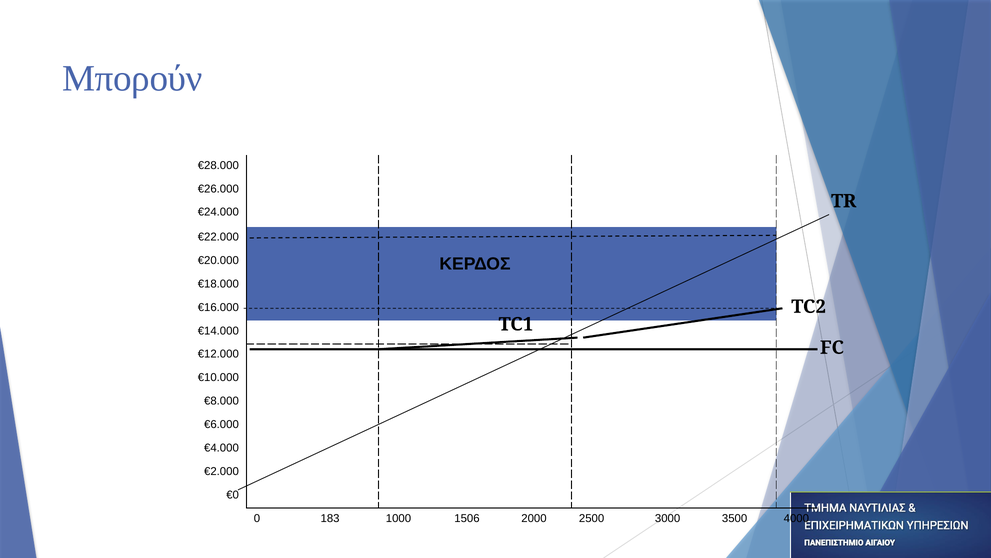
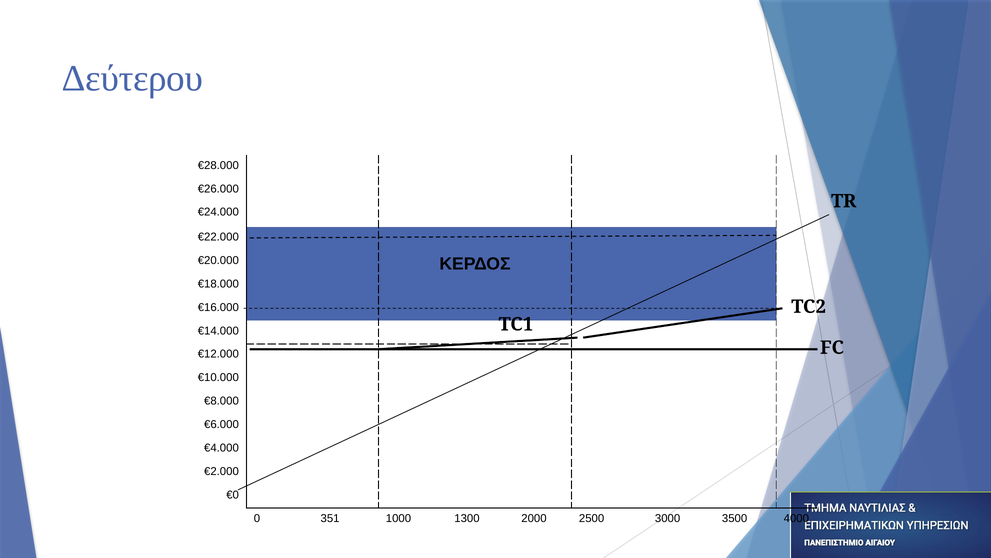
Μπορούν: Μπορούν -> Δεύτερου
183: 183 -> 351
1506: 1506 -> 1300
